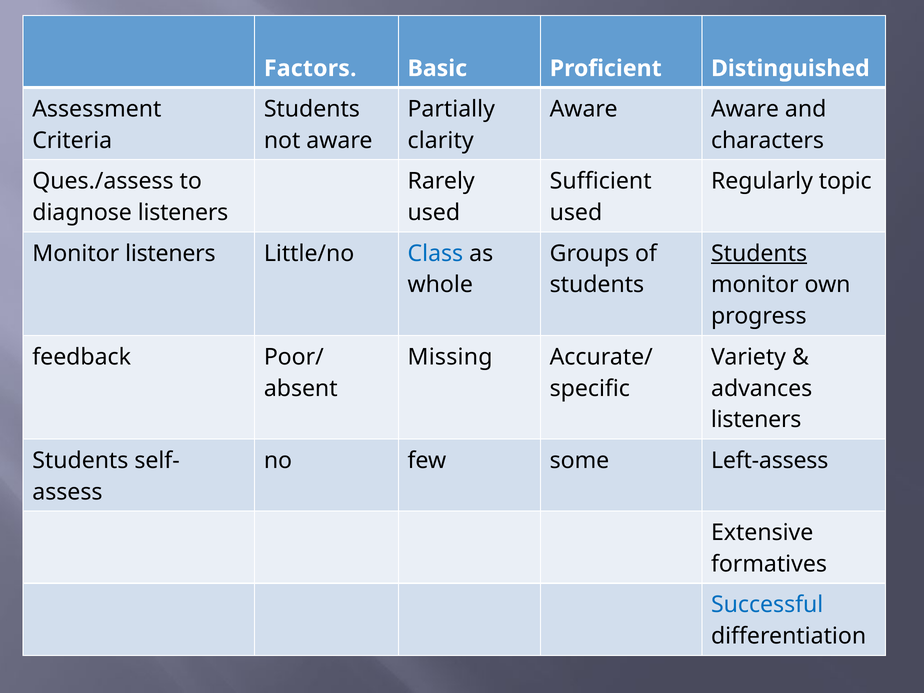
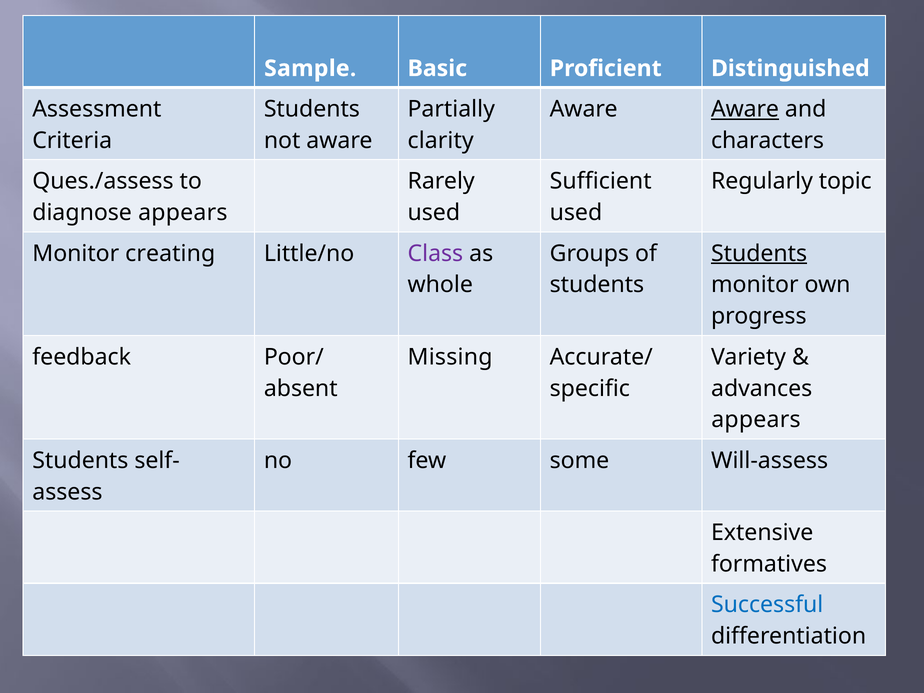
Factors: Factors -> Sample
Aware at (745, 109) underline: none -> present
diagnose listeners: listeners -> appears
Monitor listeners: listeners -> creating
Class colour: blue -> purple
listeners at (756, 420): listeners -> appears
Left-assess: Left-assess -> Will-assess
